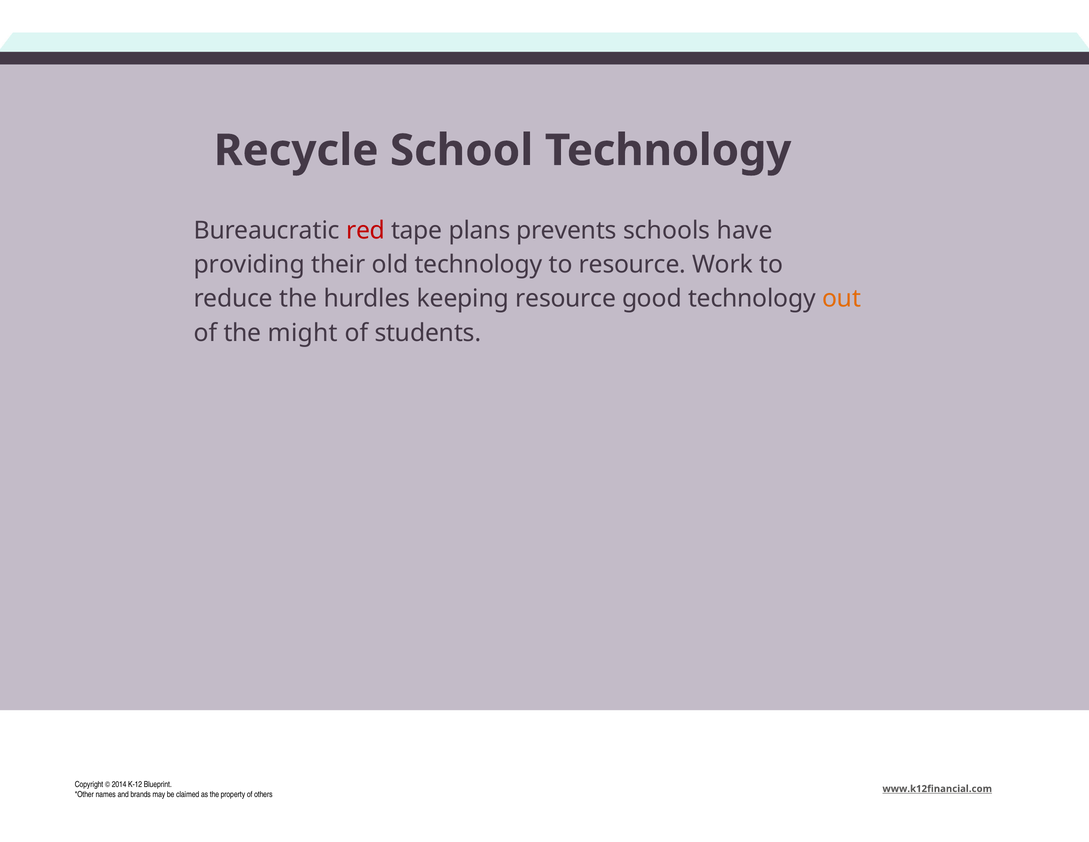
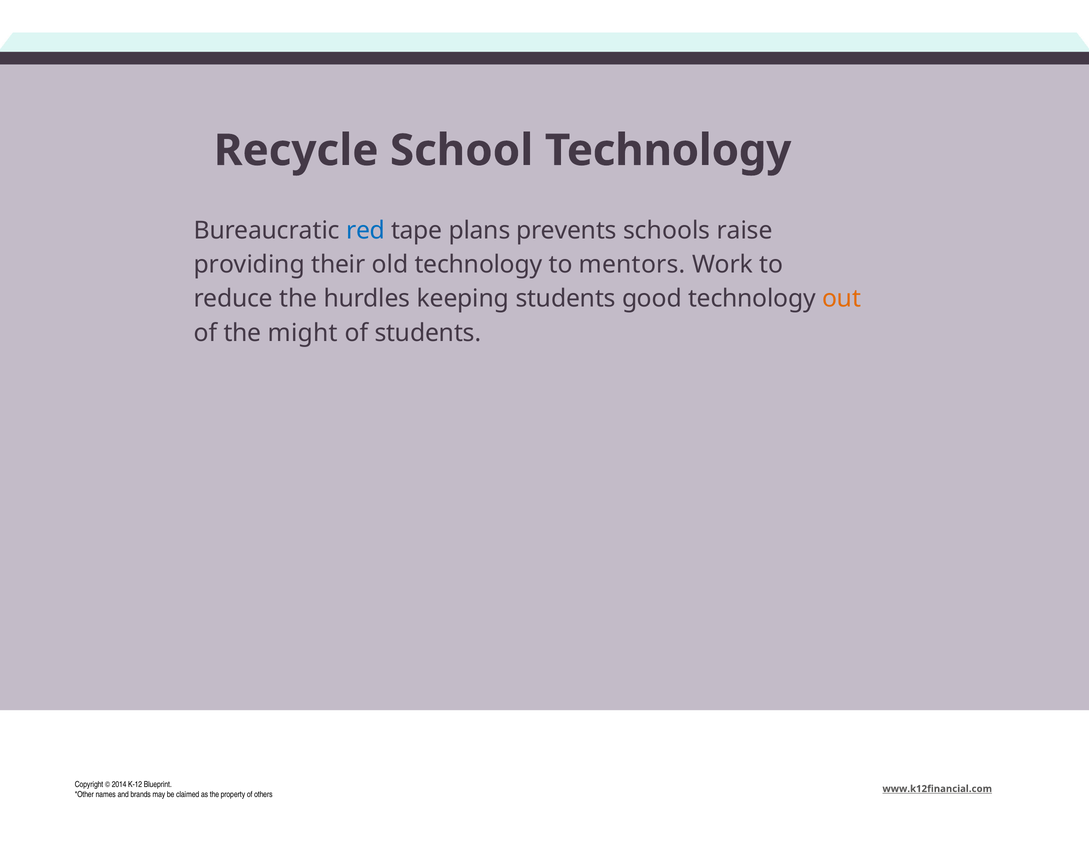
red colour: red -> blue
have: have -> raise
to resource: resource -> mentors
keeping resource: resource -> students
